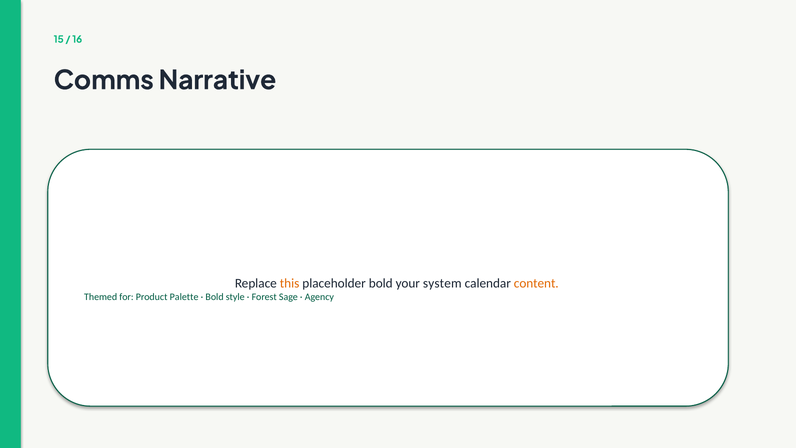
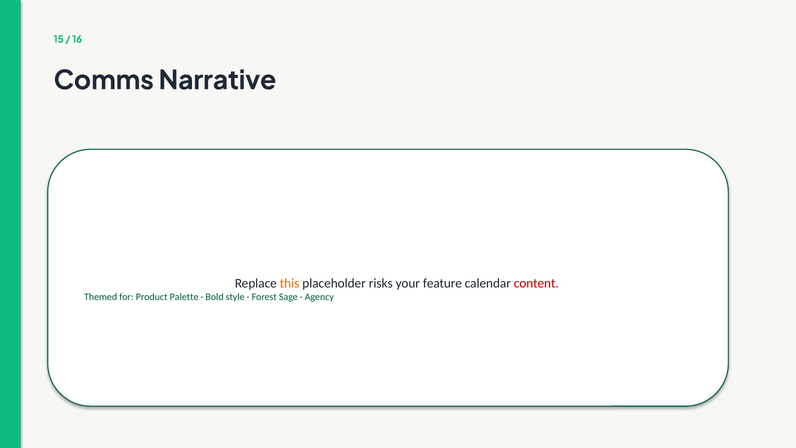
placeholder bold: bold -> risks
system: system -> feature
content colour: orange -> red
